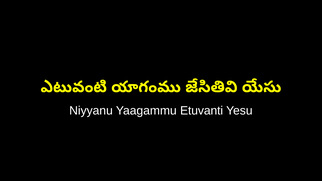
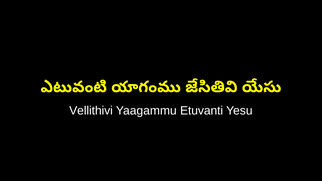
Niyyanu: Niyyanu -> Vellithivi
